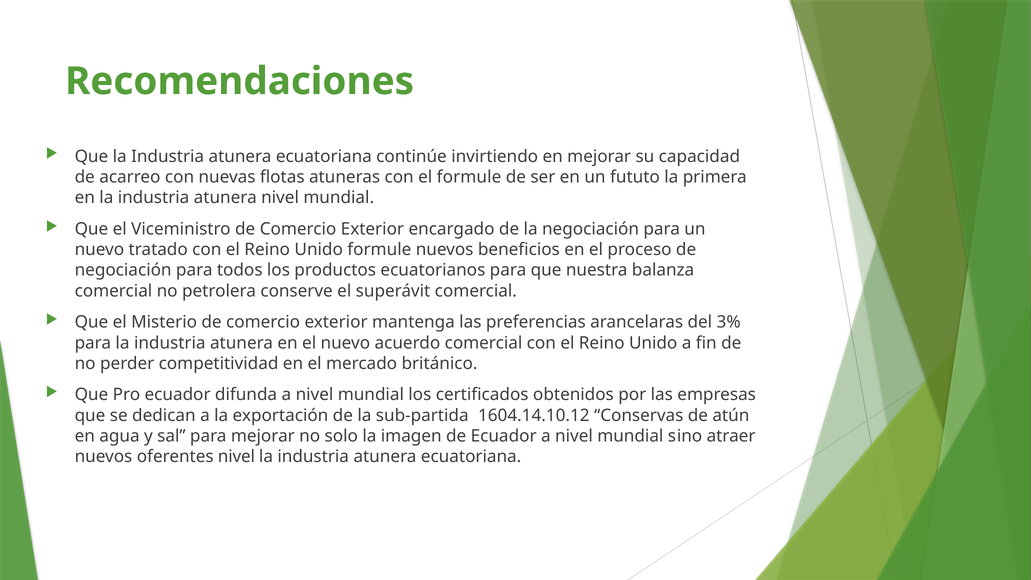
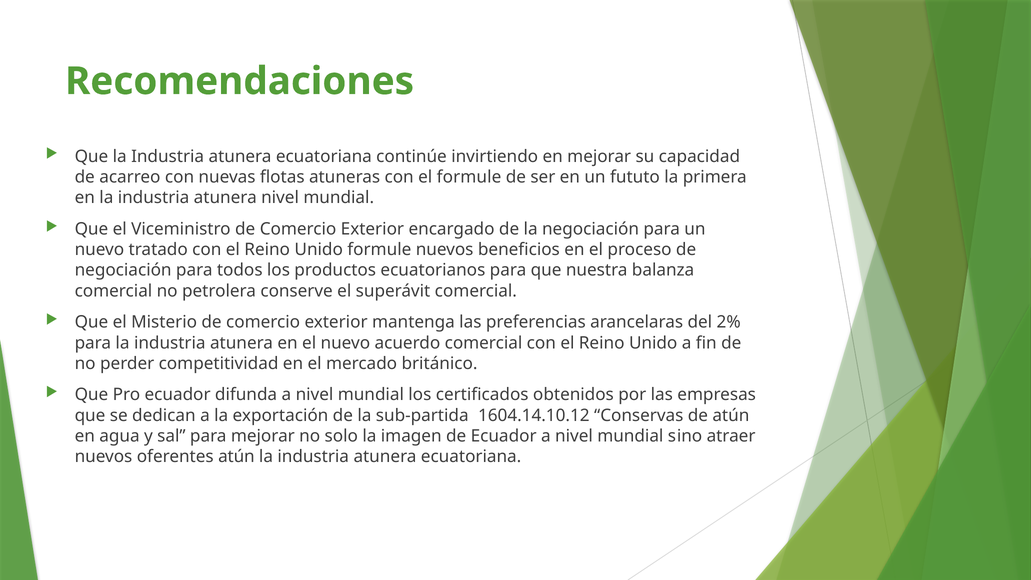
3%: 3% -> 2%
oferentes nivel: nivel -> atún
